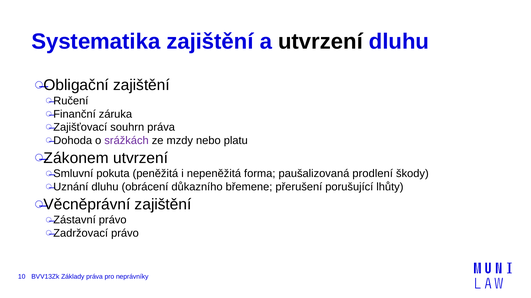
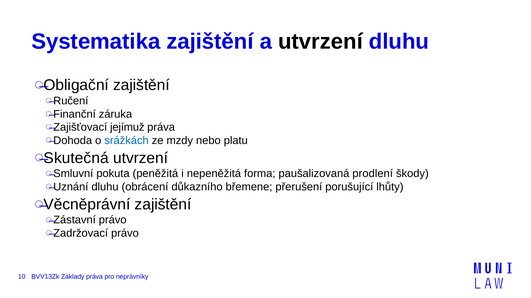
souhrn: souhrn -> jejímuž
srážkách colour: purple -> blue
Zákonem: Zákonem -> Skutečná
